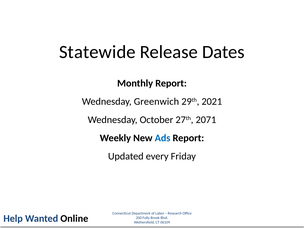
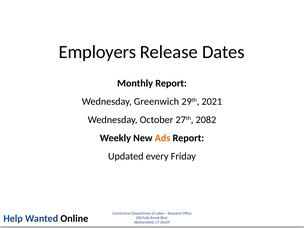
Statewide: Statewide -> Employers
2071: 2071 -> 2082
Ads colour: blue -> orange
